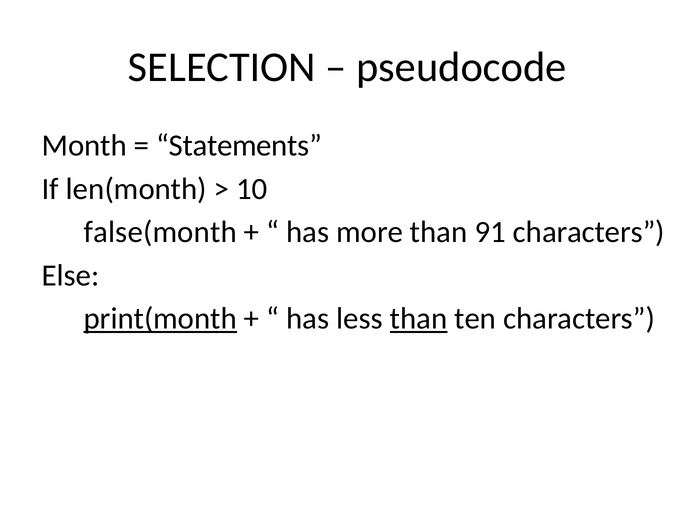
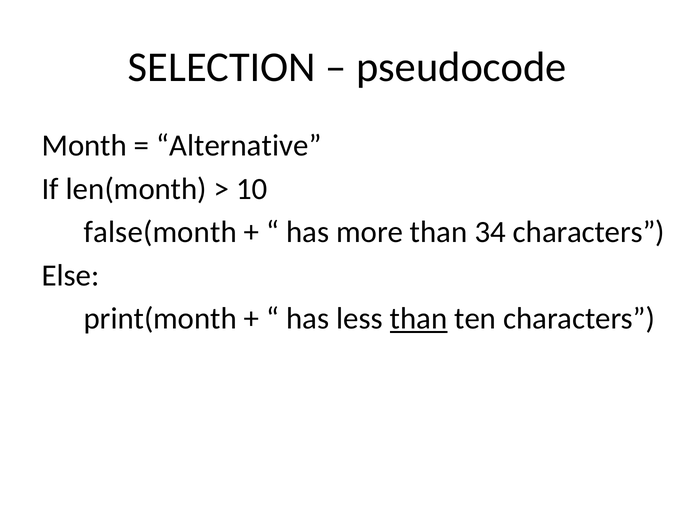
Statements: Statements -> Alternative
91: 91 -> 34
print(month underline: present -> none
